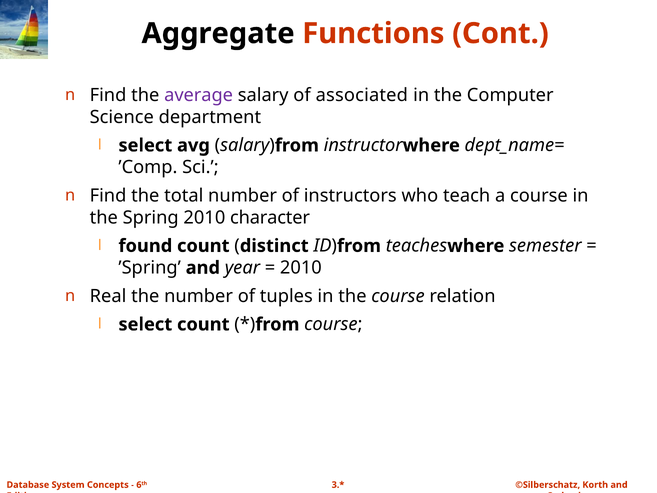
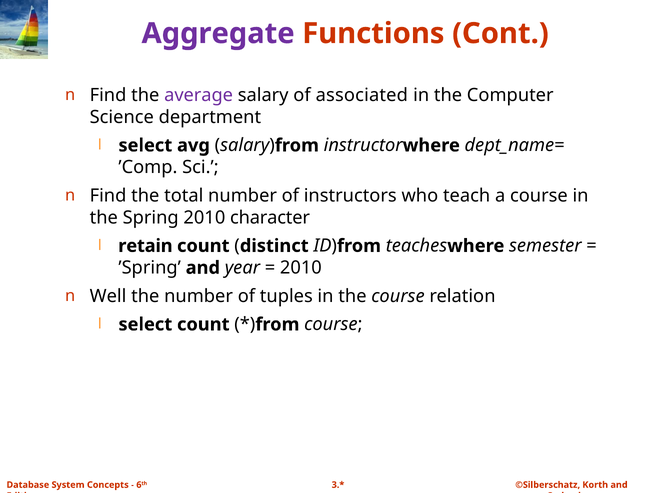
Aggregate colour: black -> purple
found: found -> retain
Real: Real -> Well
